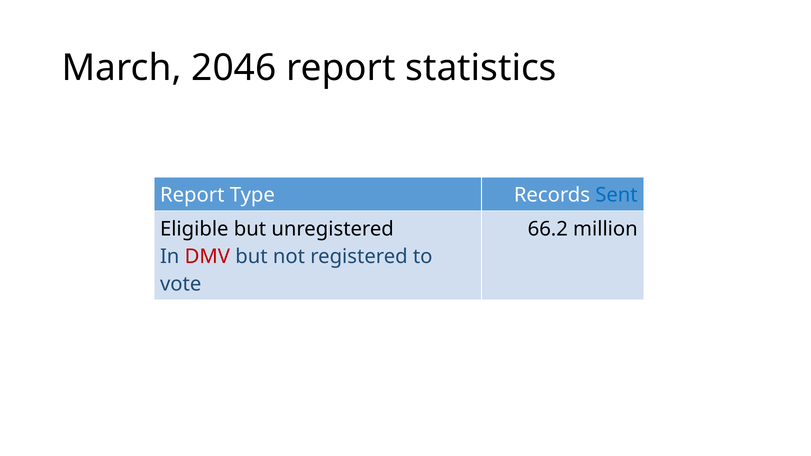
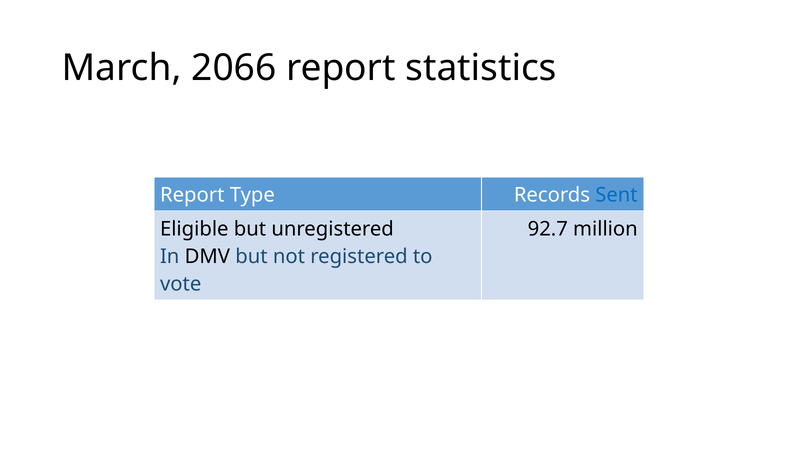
2046: 2046 -> 2066
66.2: 66.2 -> 92.7
DMV colour: red -> black
